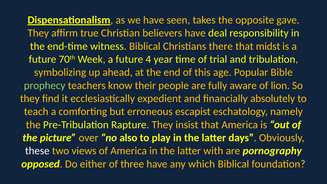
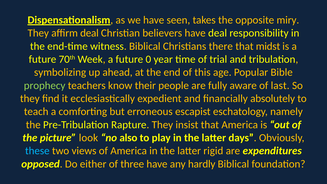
gave: gave -> miry
affirm true: true -> deal
4: 4 -> 0
lion: lion -> last
over: over -> look
these colour: white -> light blue
with: with -> rigid
pornography: pornography -> expenditures
which: which -> hardly
